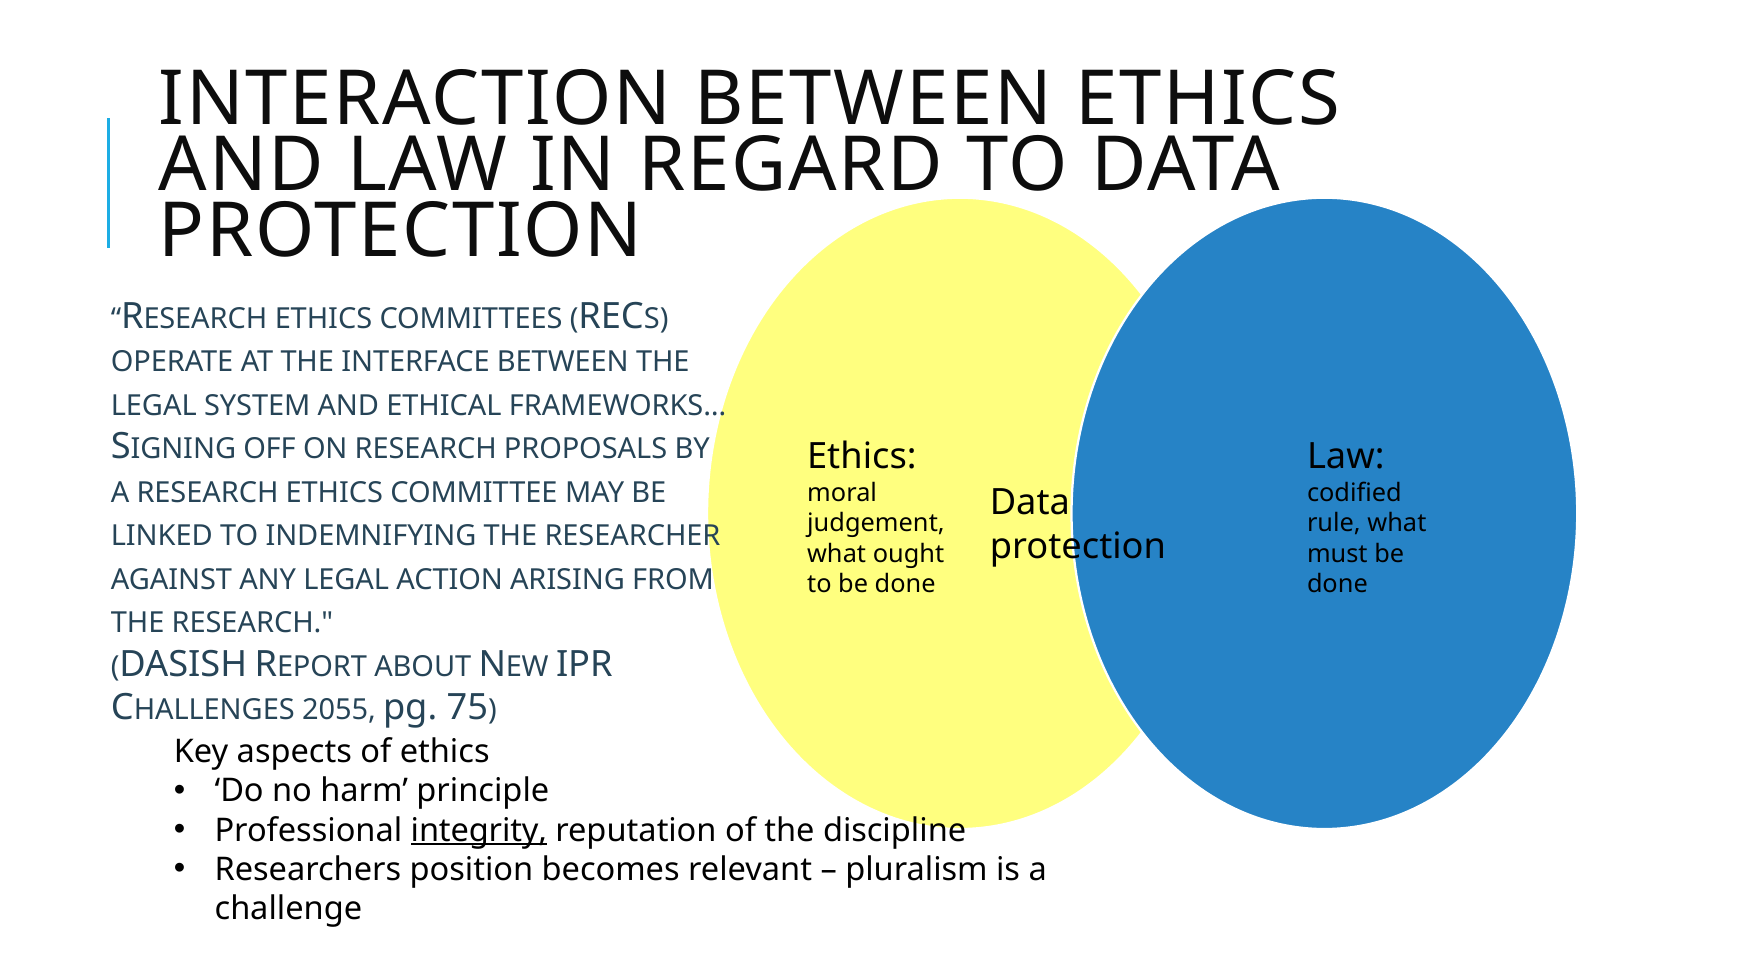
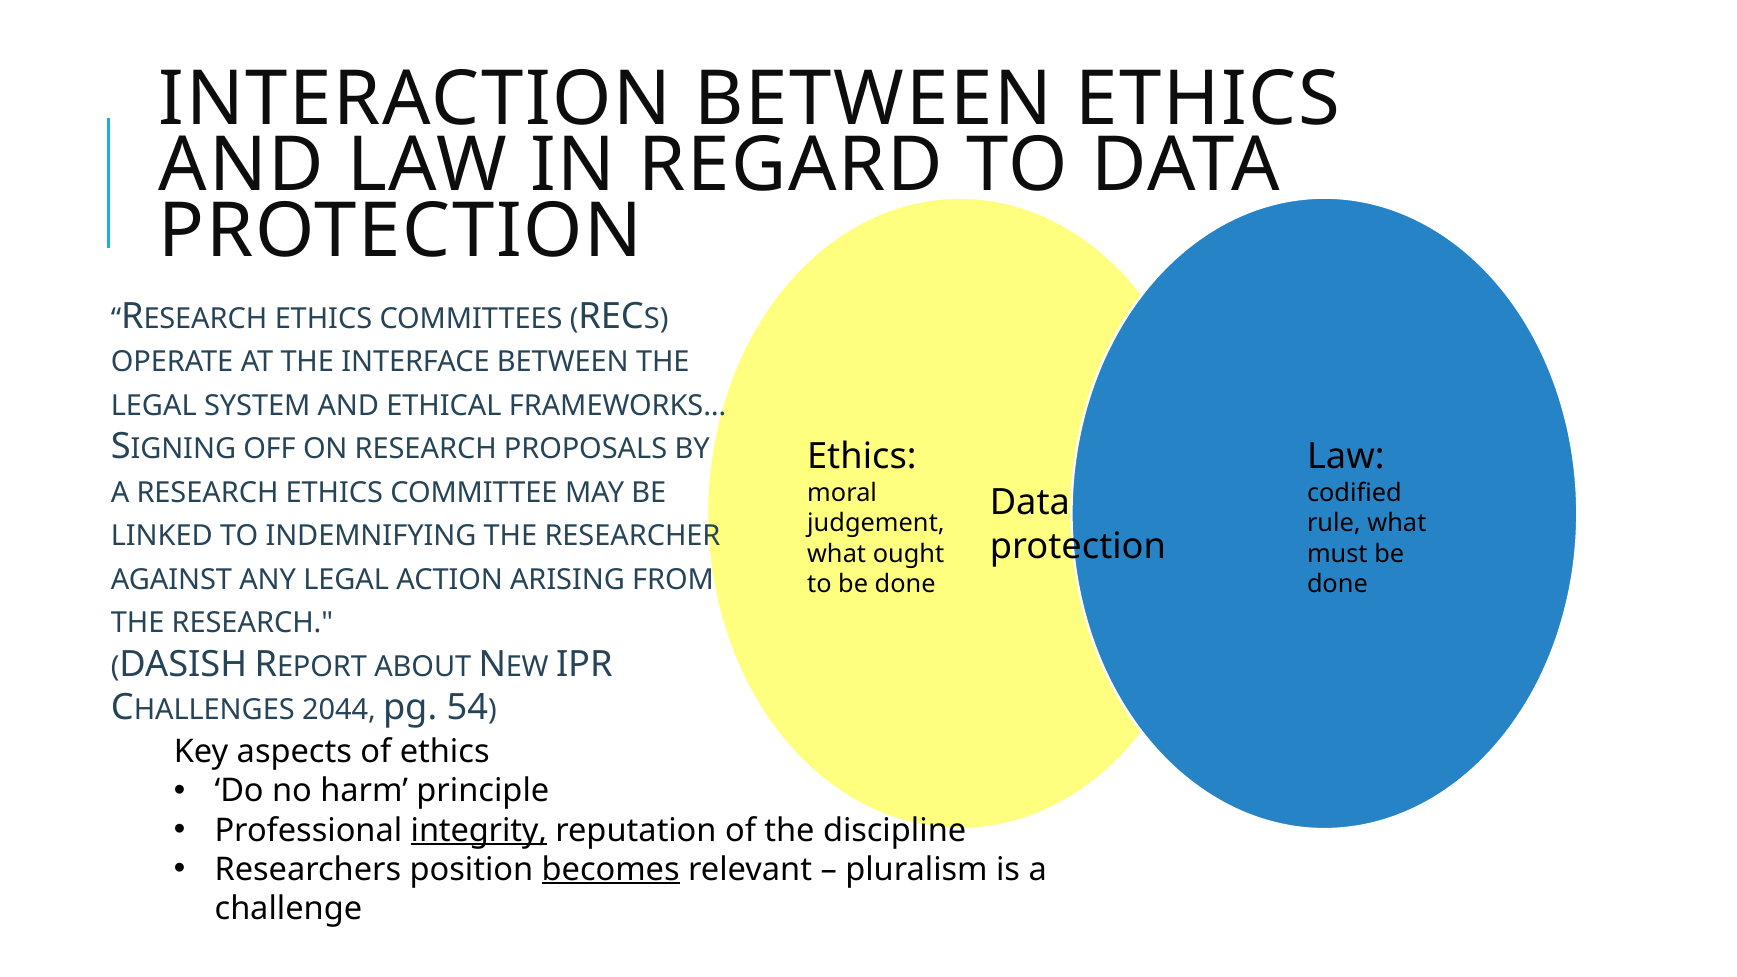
2055: 2055 -> 2044
75: 75 -> 54
becomes underline: none -> present
